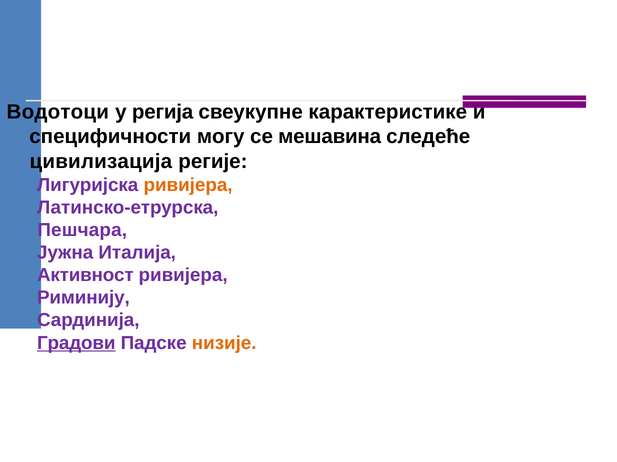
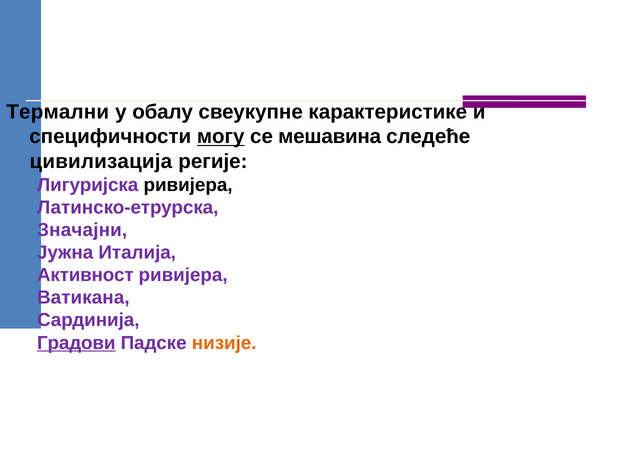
Водотоци: Водотоци -> Термални
регија: регија -> обалу
могу underline: none -> present
ривијера at (188, 185) colour: orange -> black
Пешчара: Пешчара -> Значајни
Риминију: Риминију -> Ватикана
